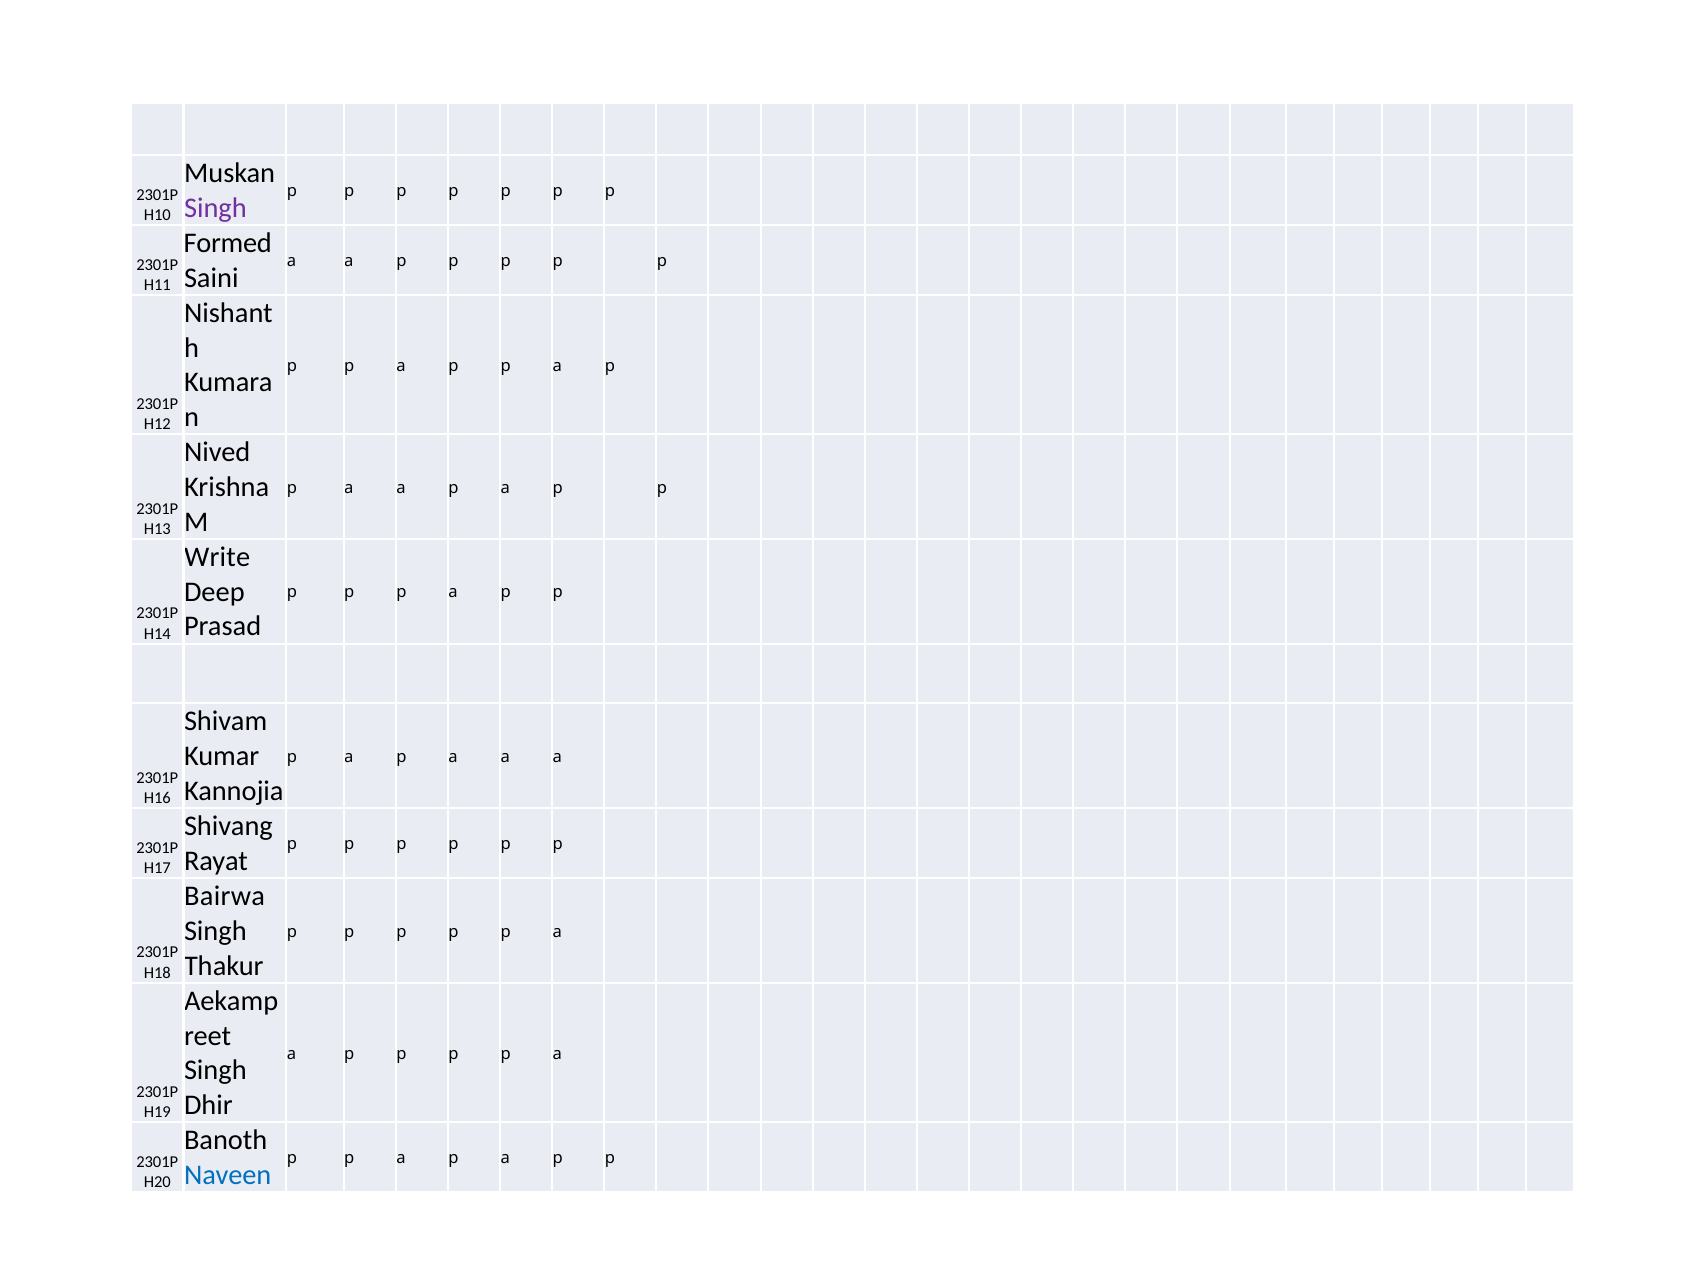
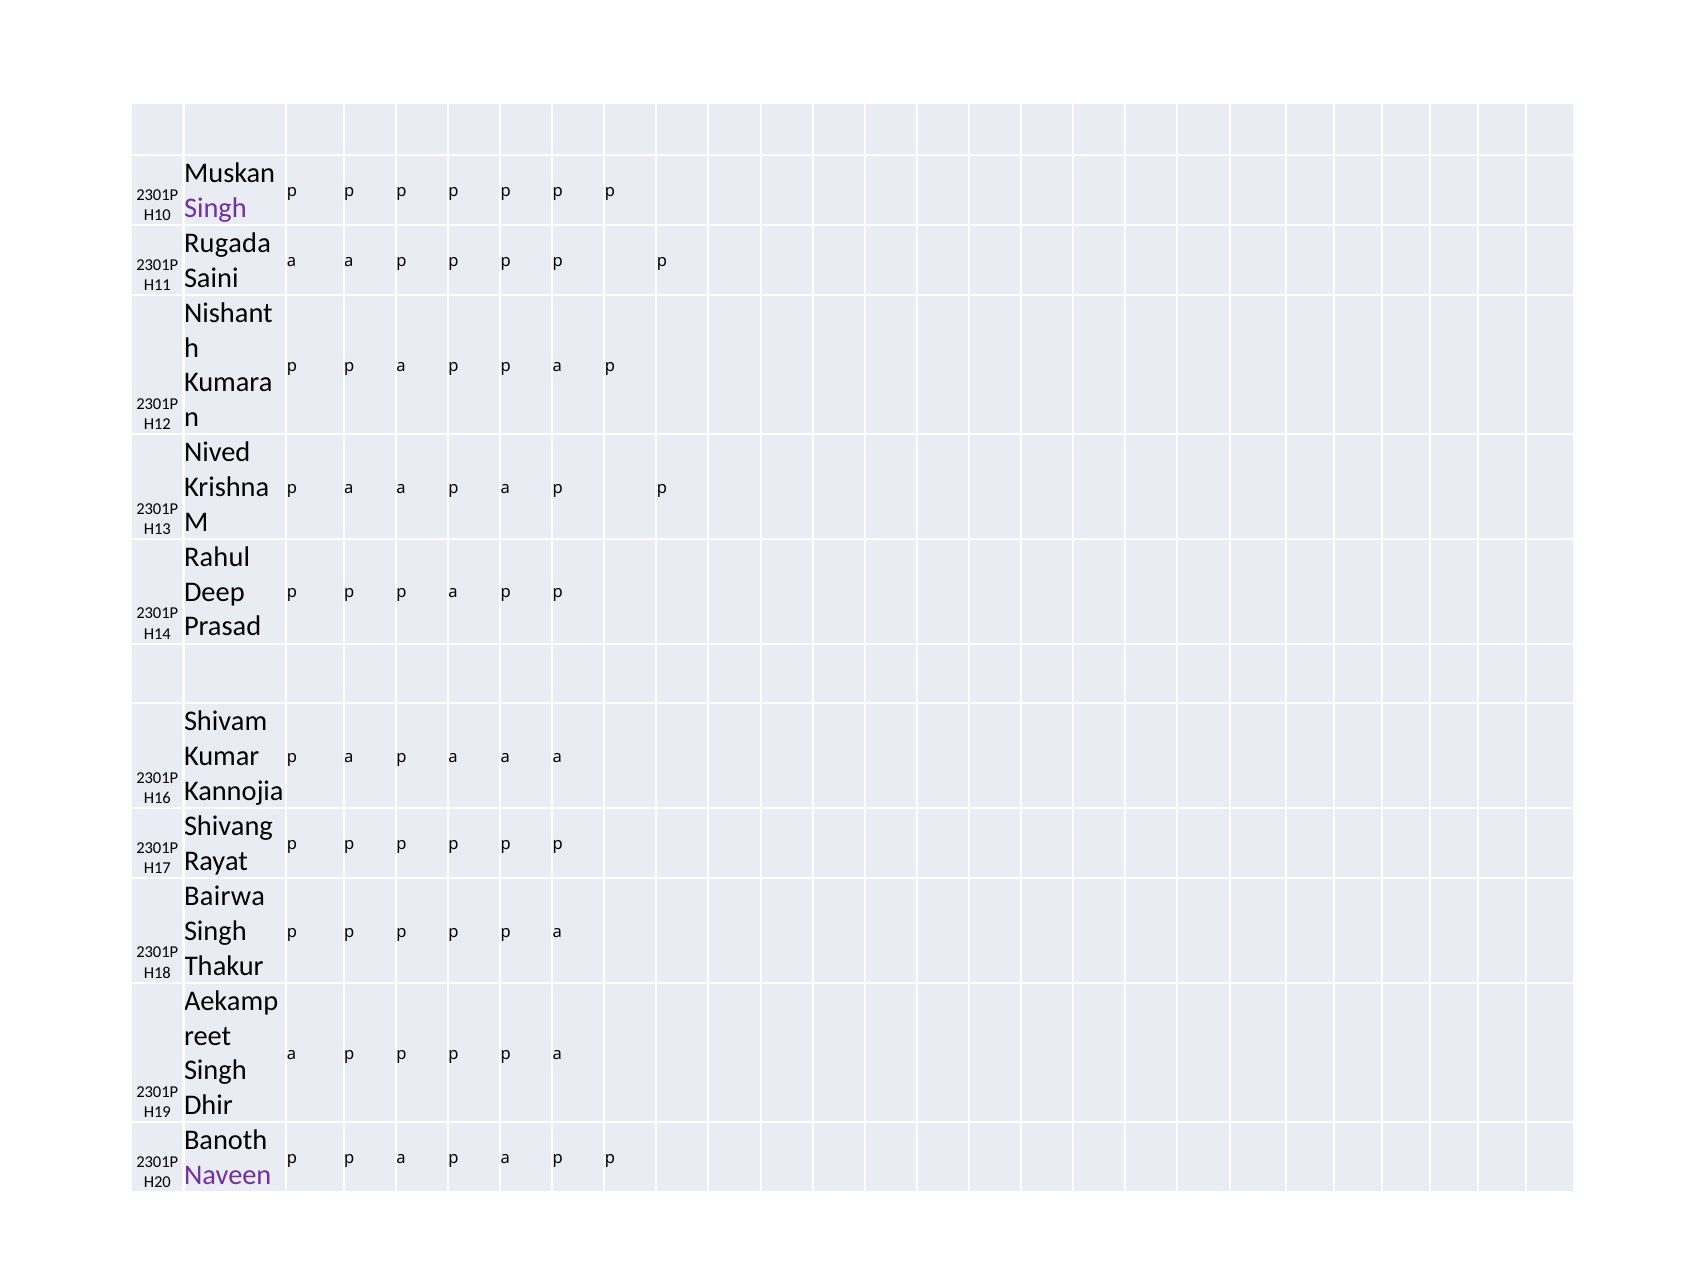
Formed: Formed -> Rugada
Write: Write -> Rahul
Naveen colour: blue -> purple
